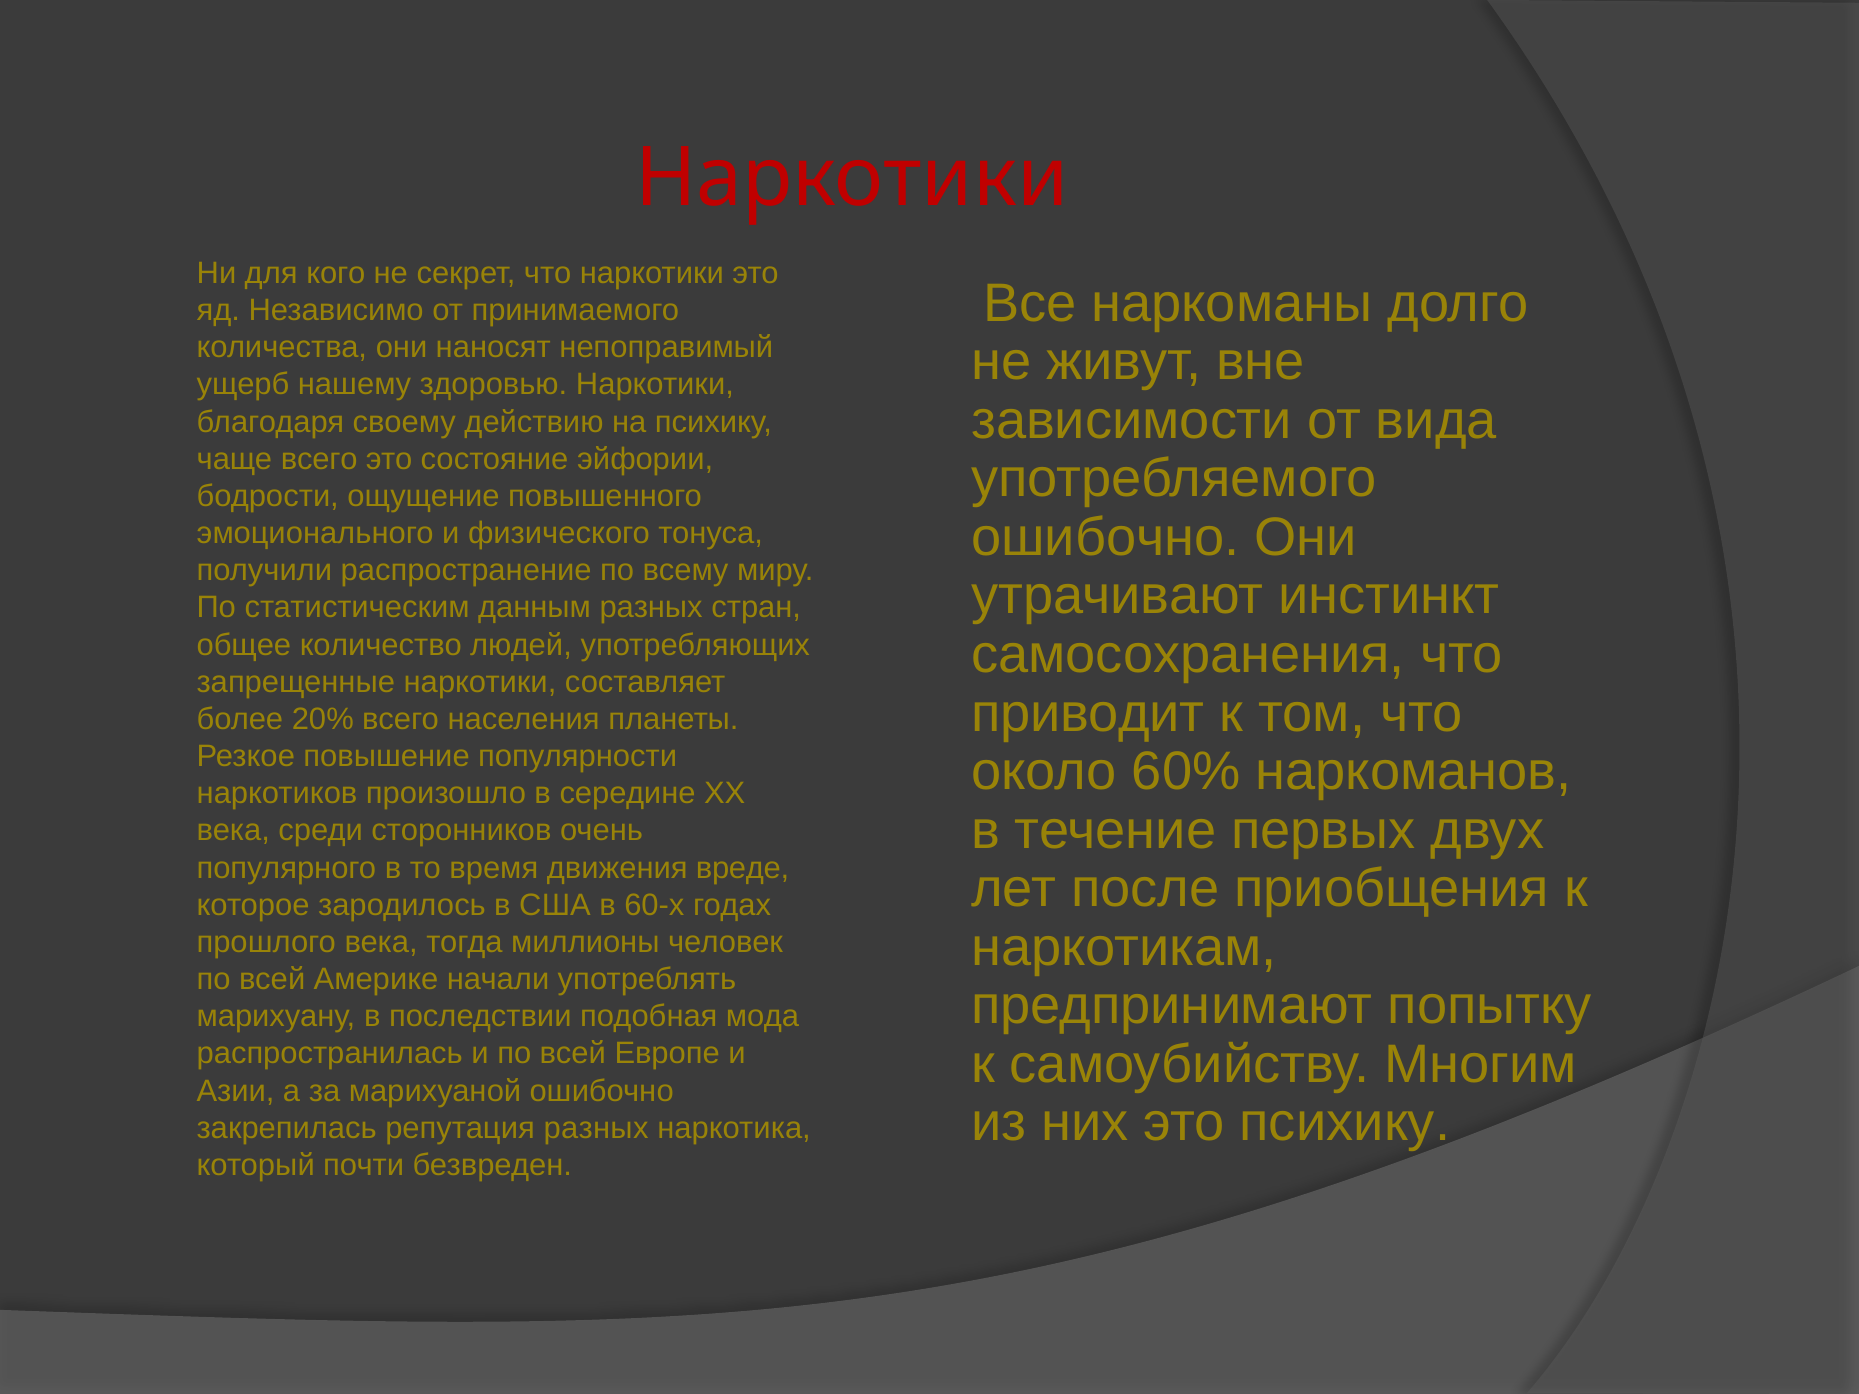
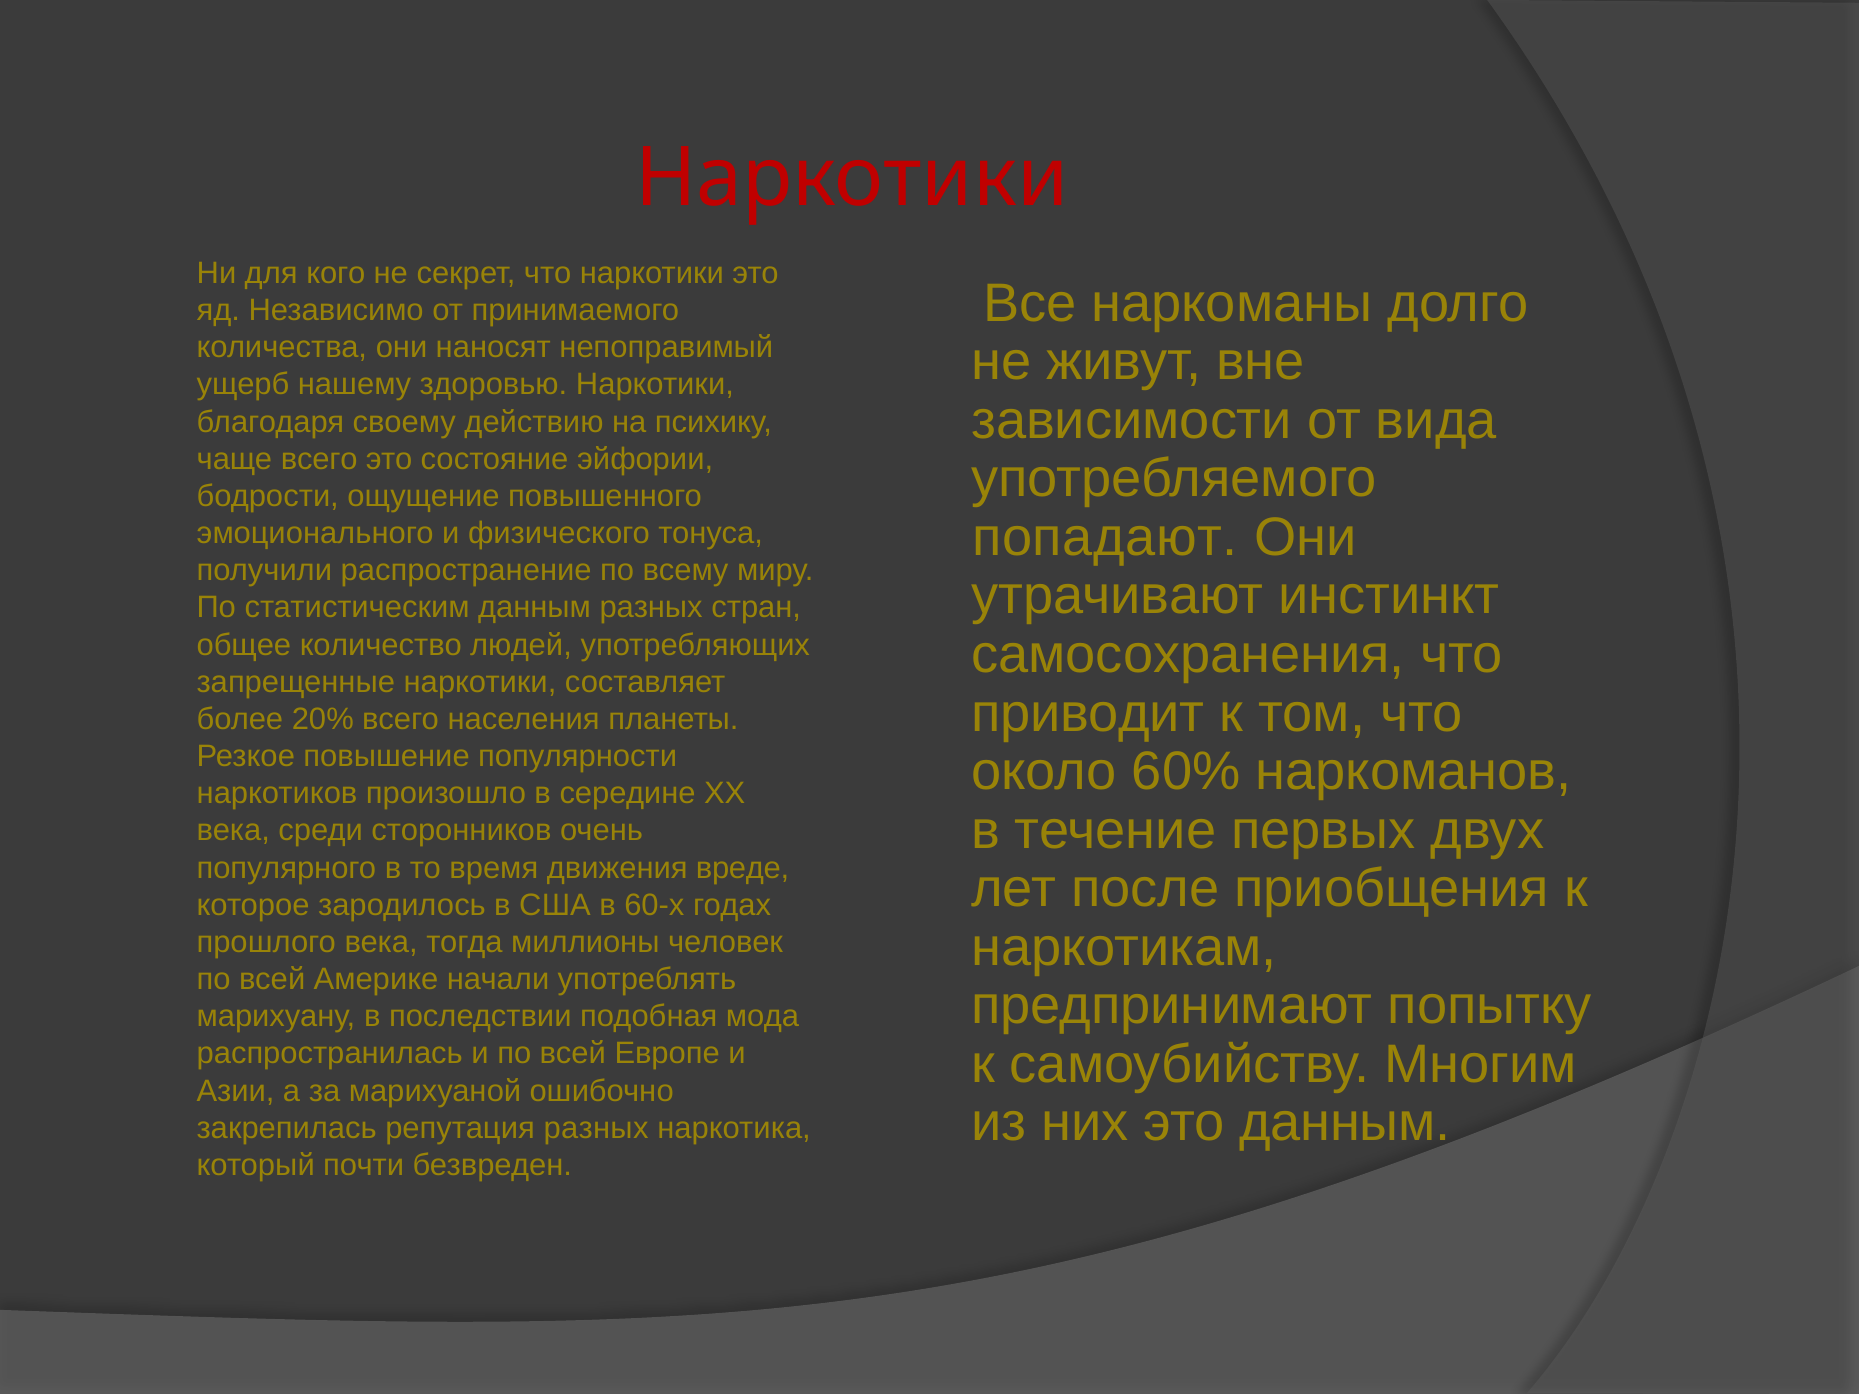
ошибочно at (1105, 538): ошибочно -> попадают
это психику: психику -> данным
